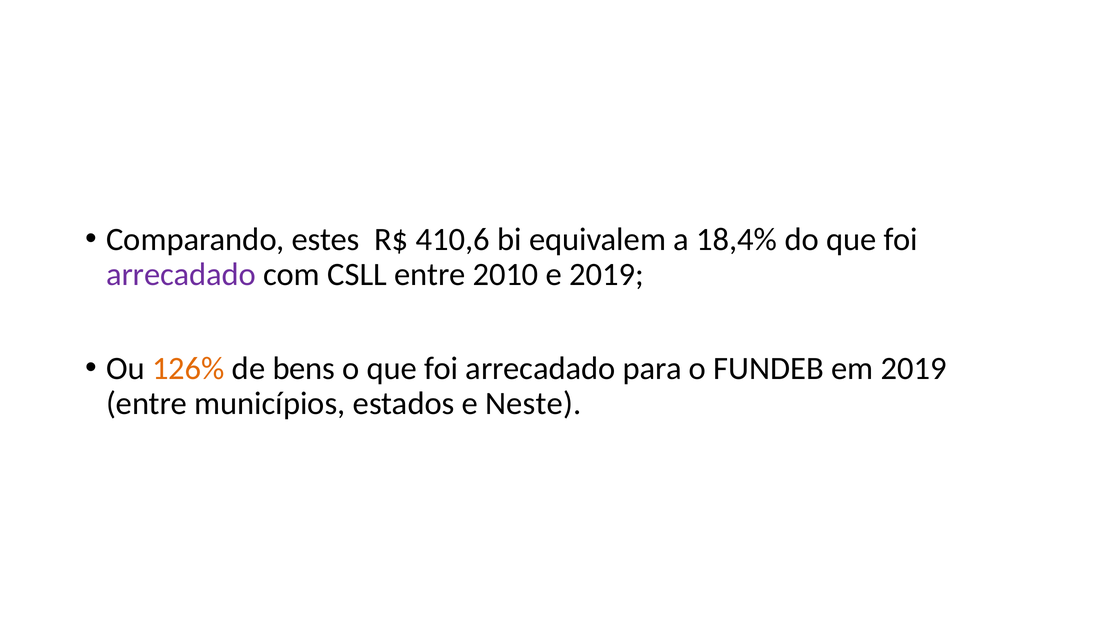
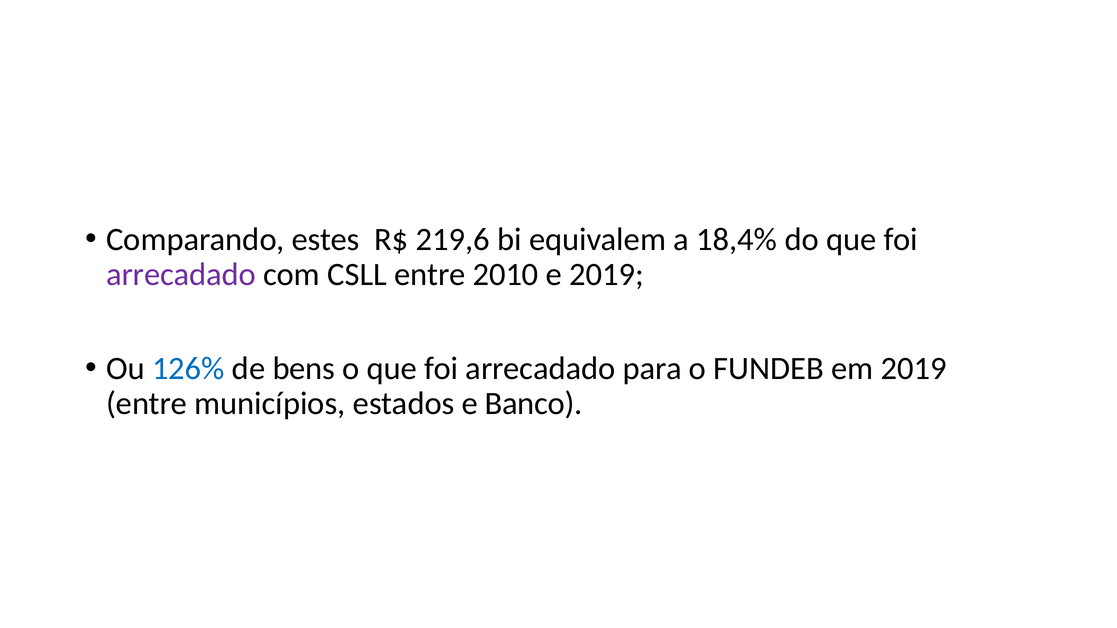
410,6: 410,6 -> 219,6
126% colour: orange -> blue
Neste: Neste -> Banco
